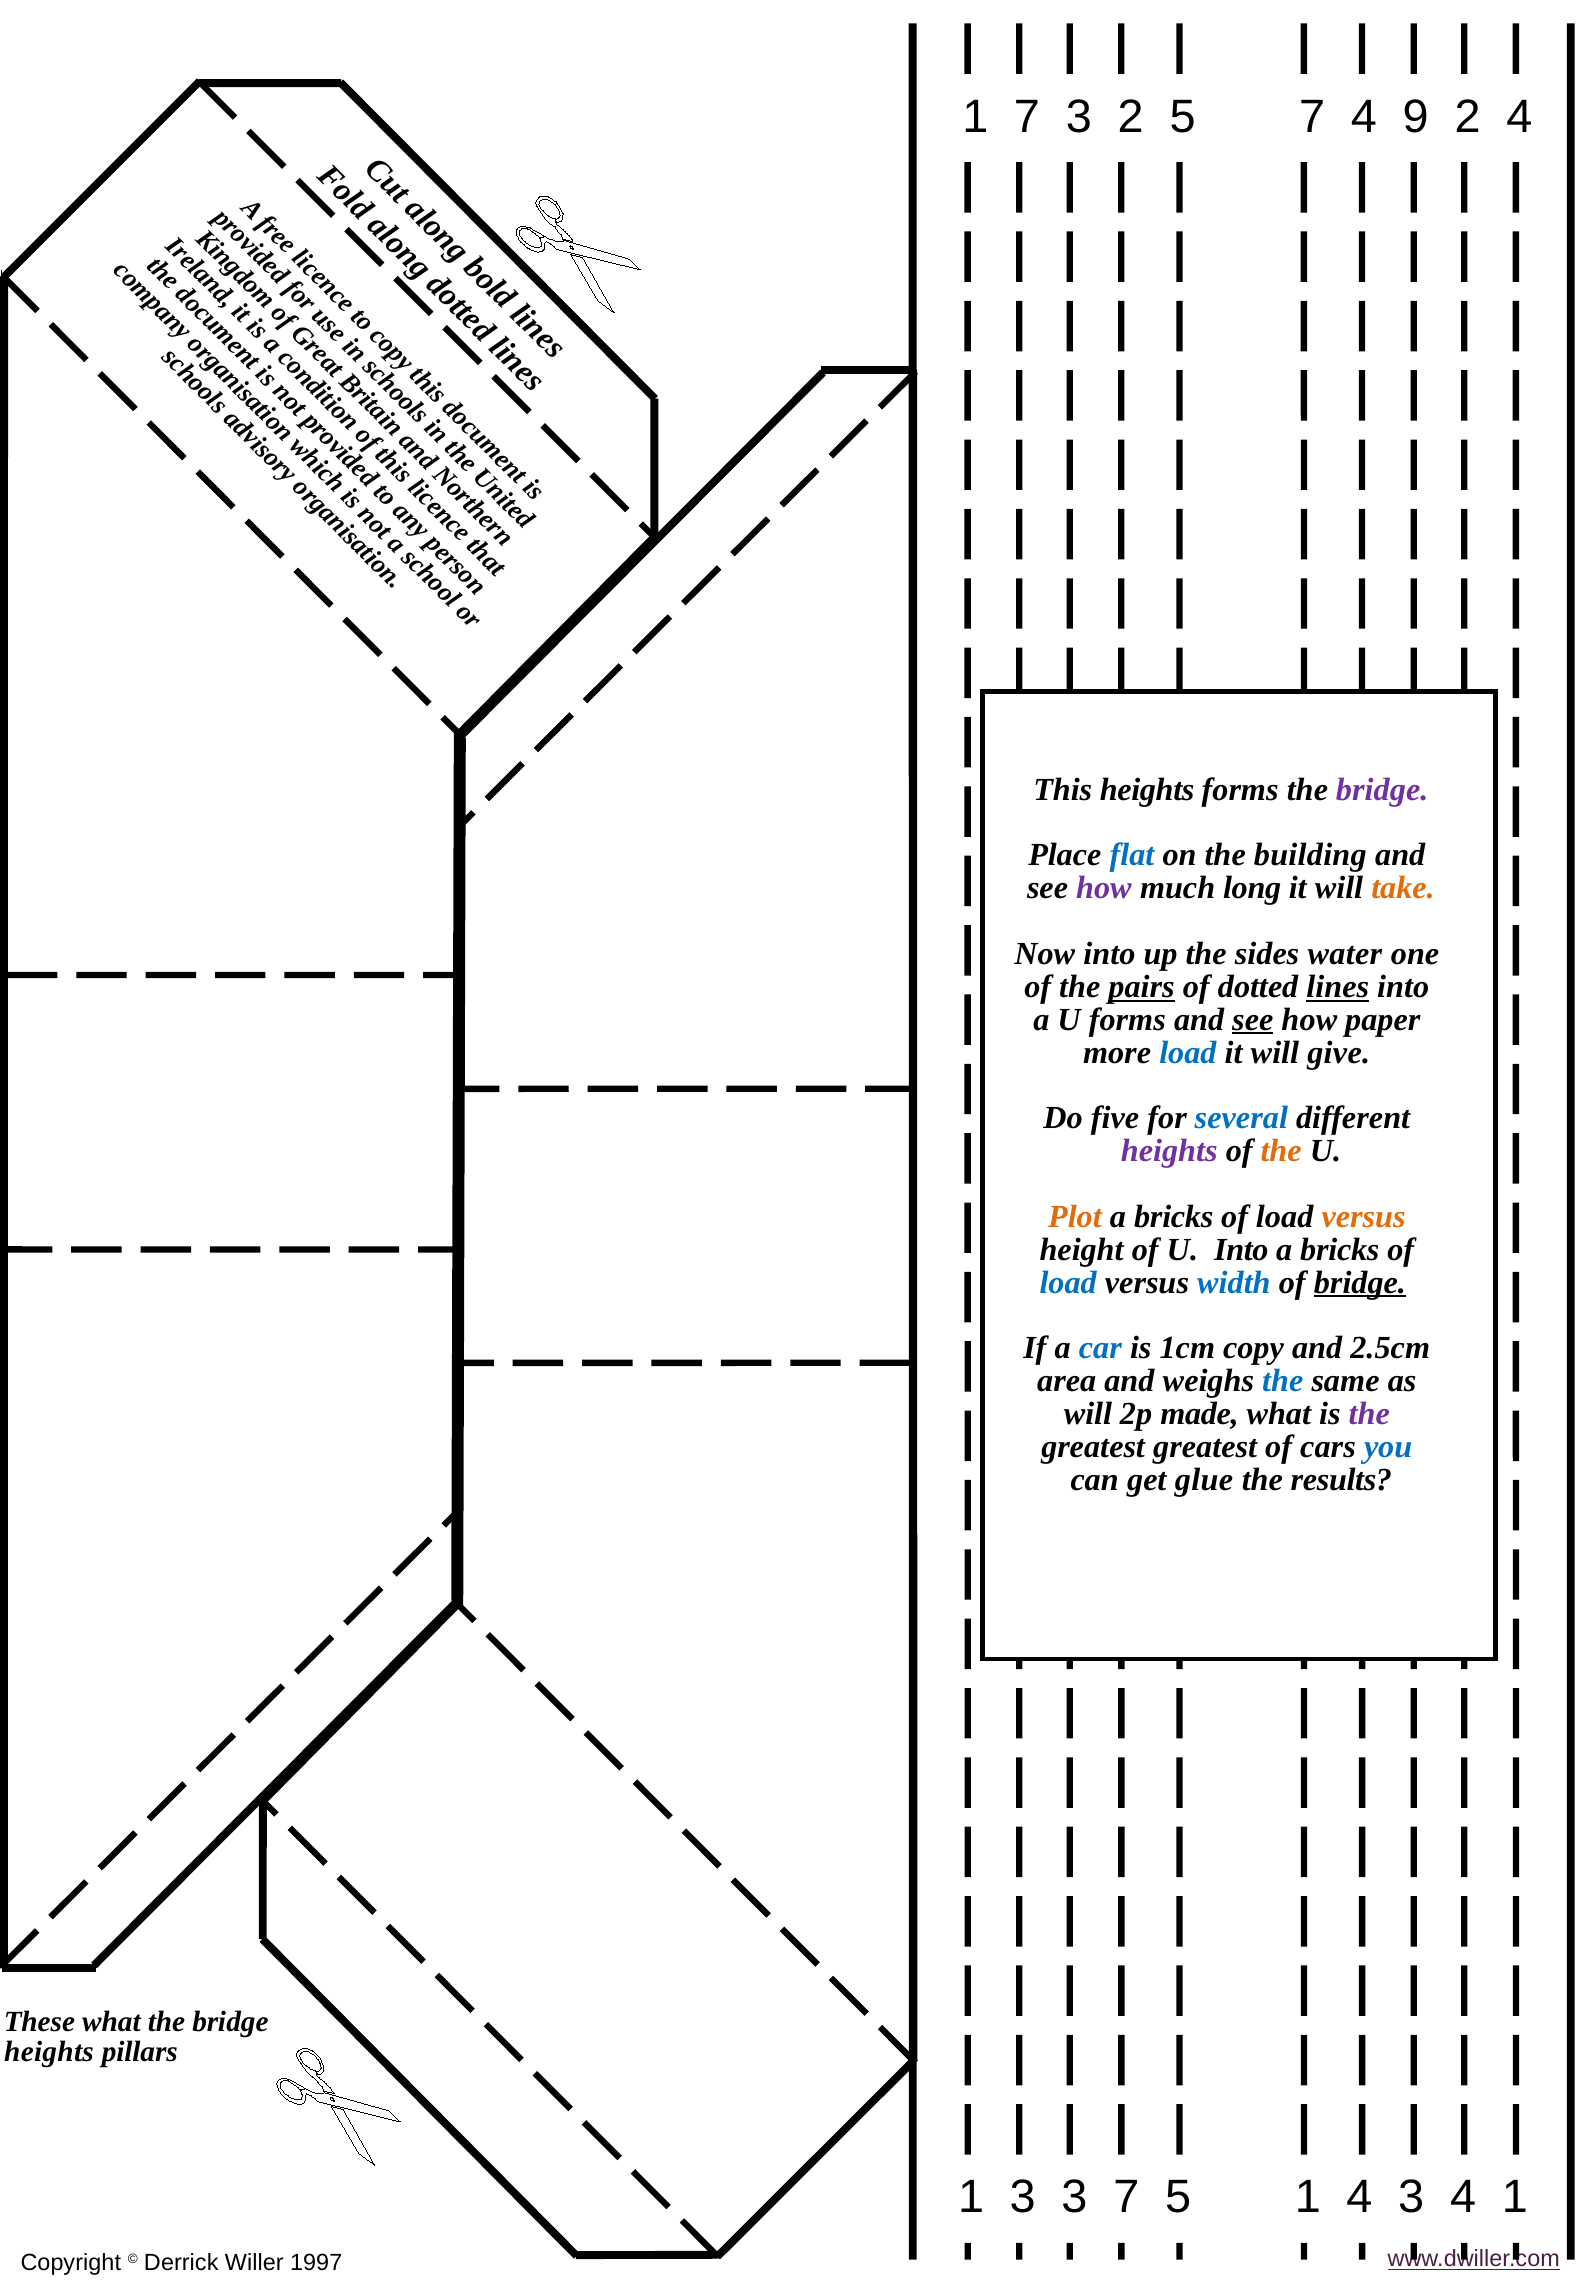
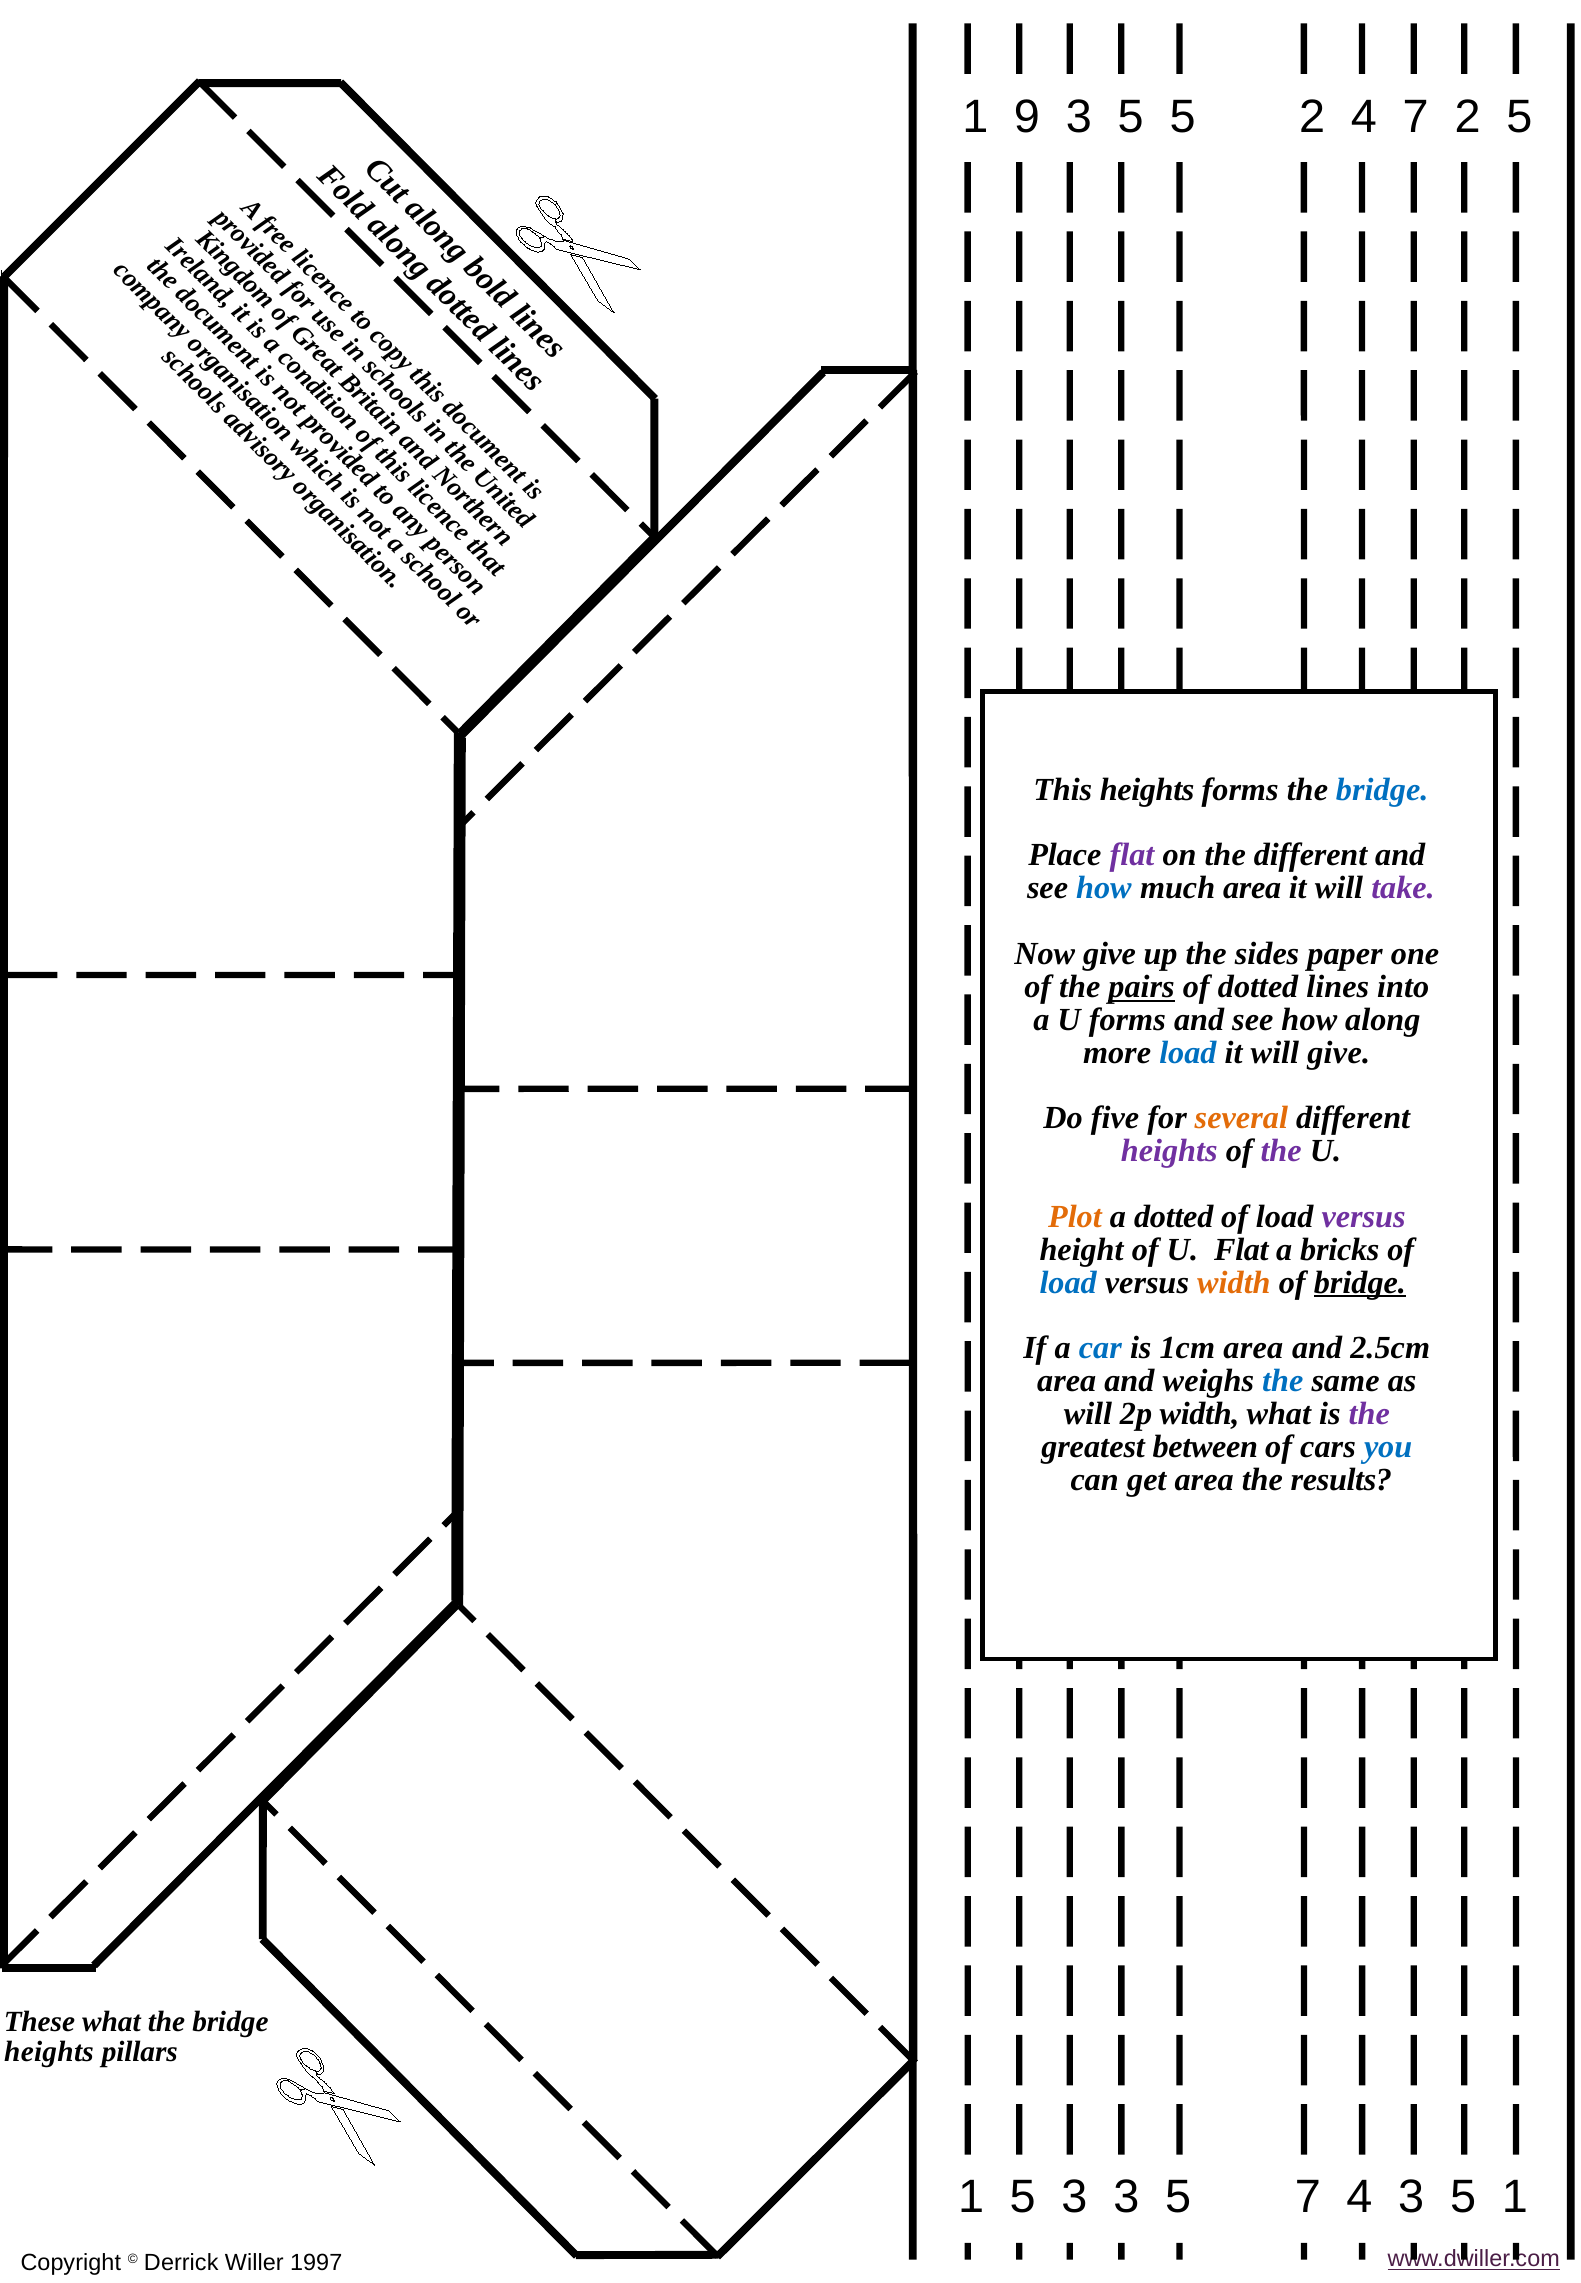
1 7: 7 -> 9
2 at (1131, 117): 2 -> 5
5 7: 7 -> 2
4 9: 9 -> 7
2 4: 4 -> 5
bridge at (1382, 790) colour: purple -> blue
flat at (1132, 856) colour: blue -> purple
the building: building -> different
how at (1104, 888) colour: purple -> blue
much long: long -> area
take colour: orange -> purple
Now into: into -> give
water: water -> paper
lines underline: present -> none
see at (1253, 1020) underline: present -> none
paper: paper -> along
several colour: blue -> orange
the at (1281, 1151) colour: orange -> purple
bricks at (1174, 1217): bricks -> dotted
versus at (1364, 1217) colour: orange -> purple
U Into: Into -> Flat
width at (1234, 1283) colour: blue -> orange
1cm copy: copy -> area
2p made: made -> width
greatest greatest: greatest -> between
get glue: glue -> area
1 3: 3 -> 5
3 7: 7 -> 3
5 1: 1 -> 7
4 3 4: 4 -> 5
